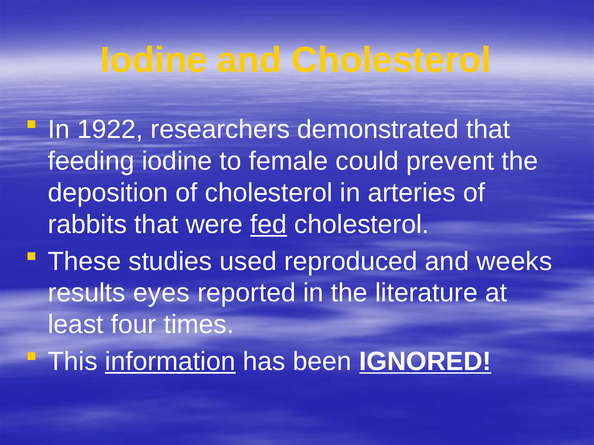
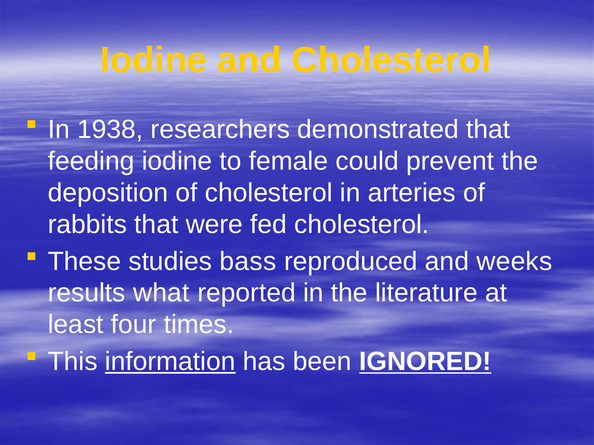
1922: 1922 -> 1938
fed underline: present -> none
used: used -> bass
eyes: eyes -> what
